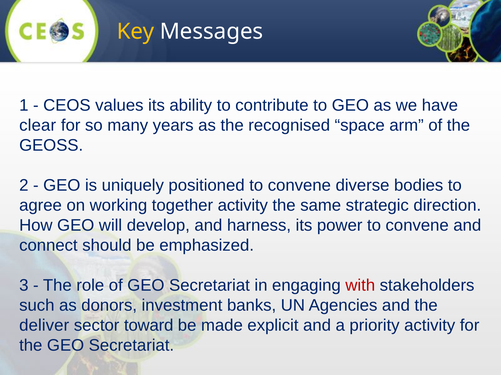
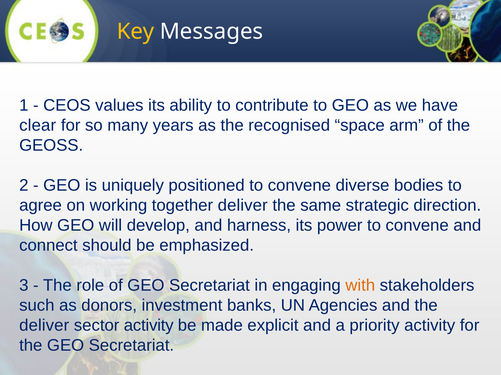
together activity: activity -> deliver
with colour: red -> orange
sector toward: toward -> activity
